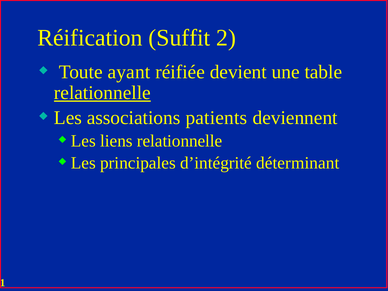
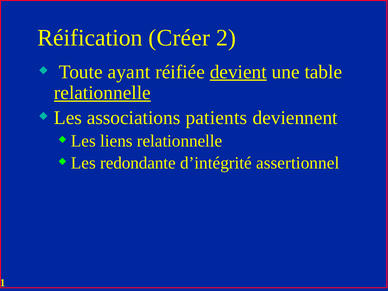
Suffit: Suffit -> Créer
devient underline: none -> present
principales: principales -> redondante
déterminant: déterminant -> assertionnel
